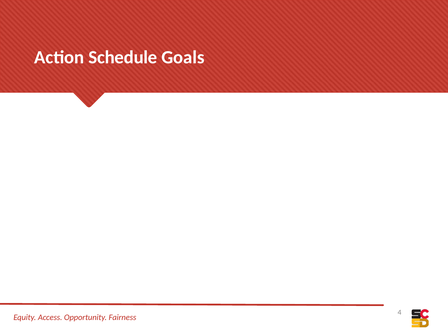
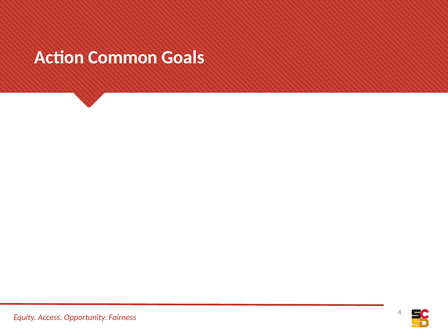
Schedule: Schedule -> Common
